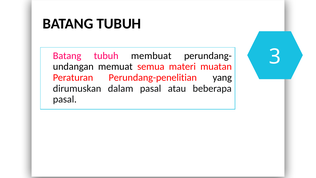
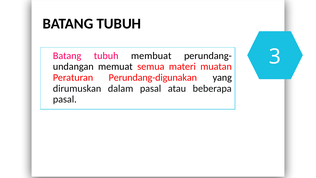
Perundang-penelitian: Perundang-penelitian -> Perundang-digunakan
